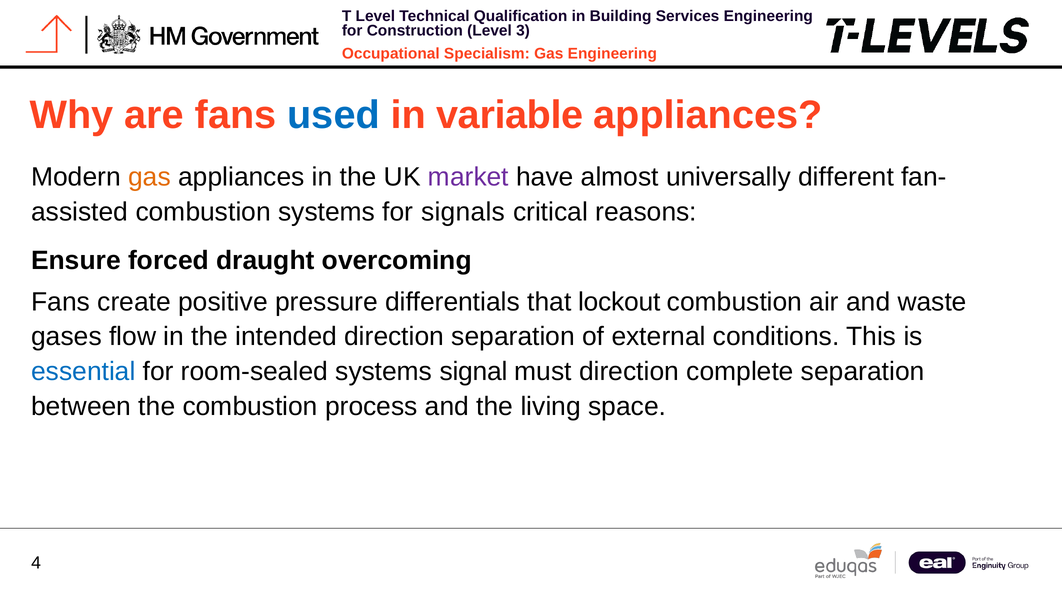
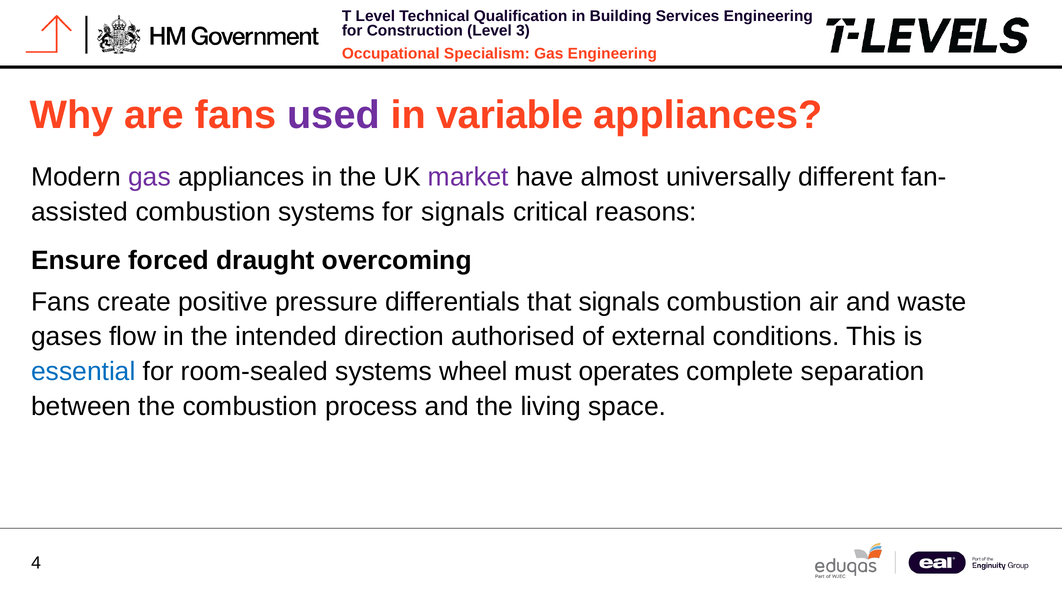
used colour: blue -> purple
gas at (149, 177) colour: orange -> purple
that lockout: lockout -> signals
direction separation: separation -> authorised
signal: signal -> wheel
must direction: direction -> operates
